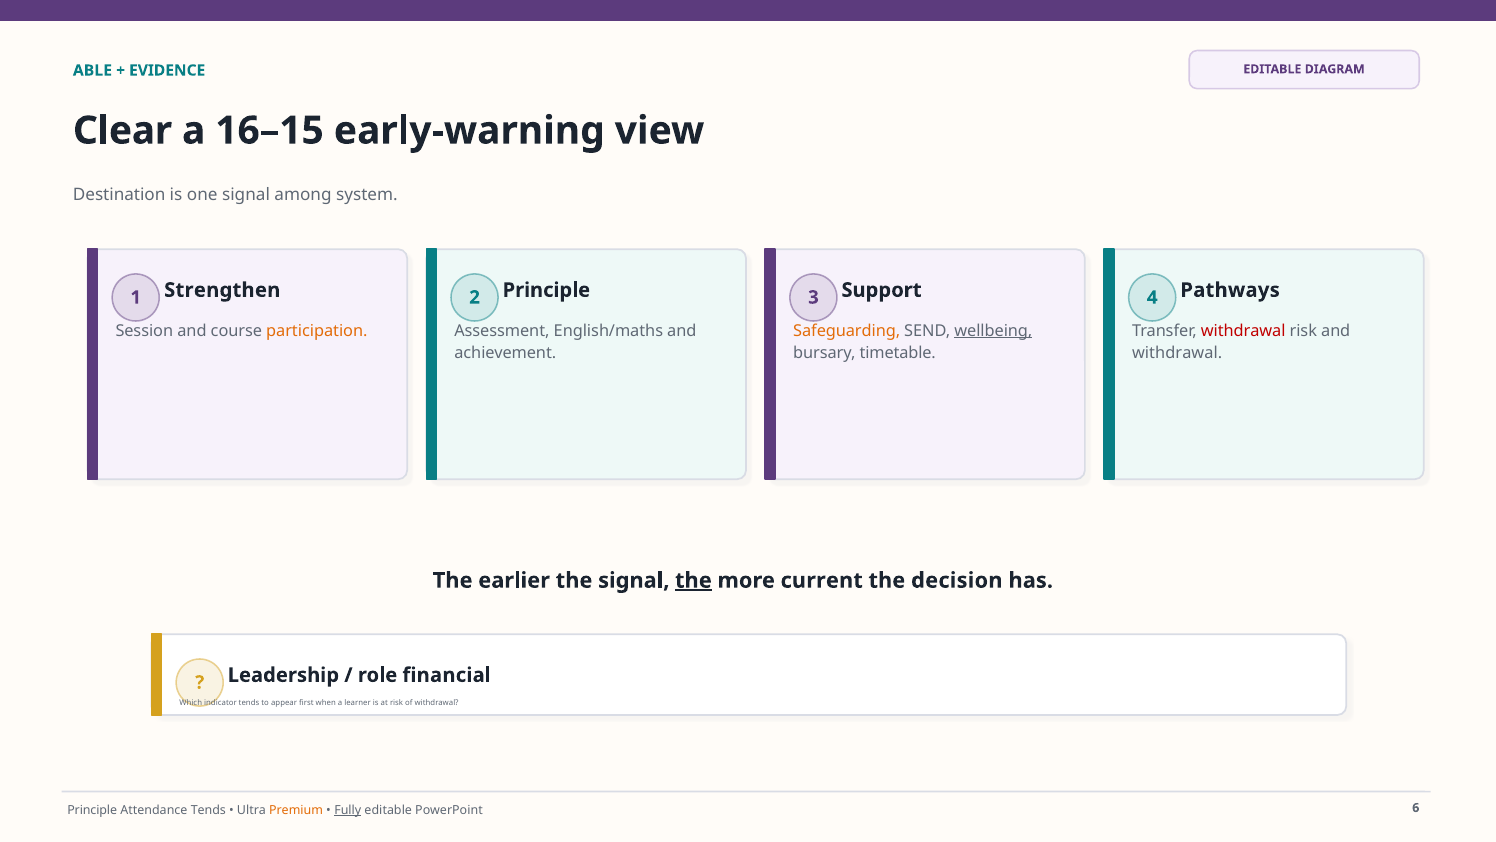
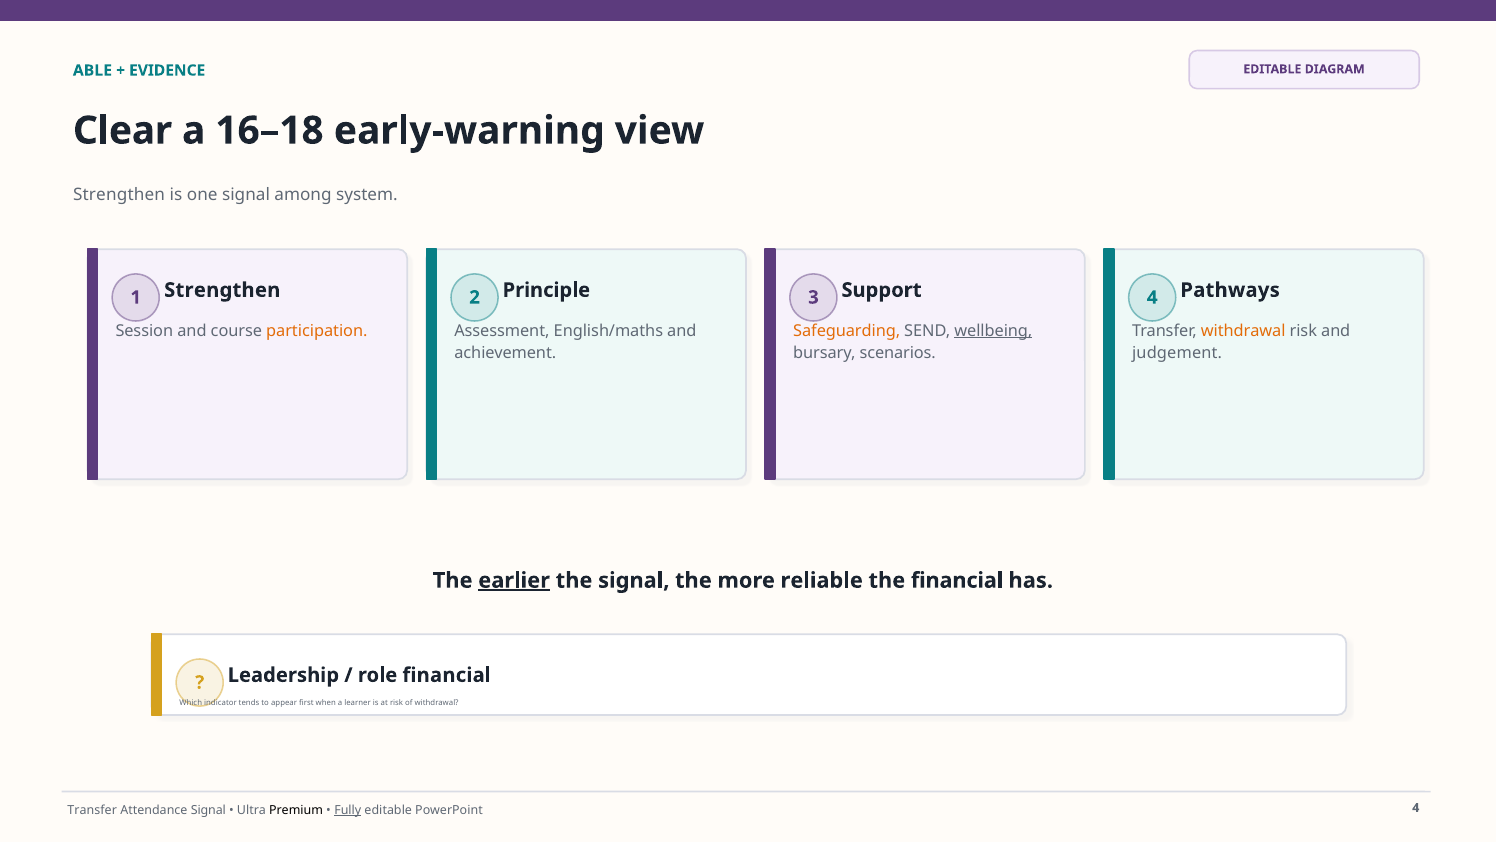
16–15: 16–15 -> 16–18
Destination at (119, 195): Destination -> Strengthen
withdrawal at (1243, 331) colour: red -> orange
timetable: timetable -> scenarios
withdrawal at (1177, 353): withdrawal -> judgement
earlier underline: none -> present
the at (693, 580) underline: present -> none
current: current -> reliable
the decision: decision -> financial
Principle at (92, 810): Principle -> Transfer
Attendance Tends: Tends -> Signal
Premium colour: orange -> black
PowerPoint 6: 6 -> 4
